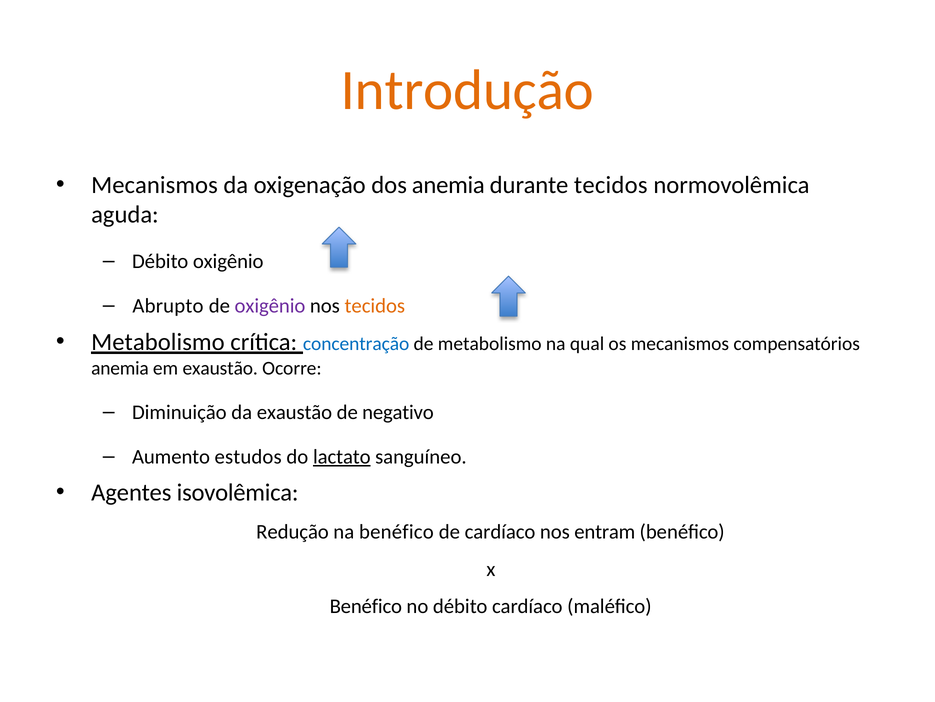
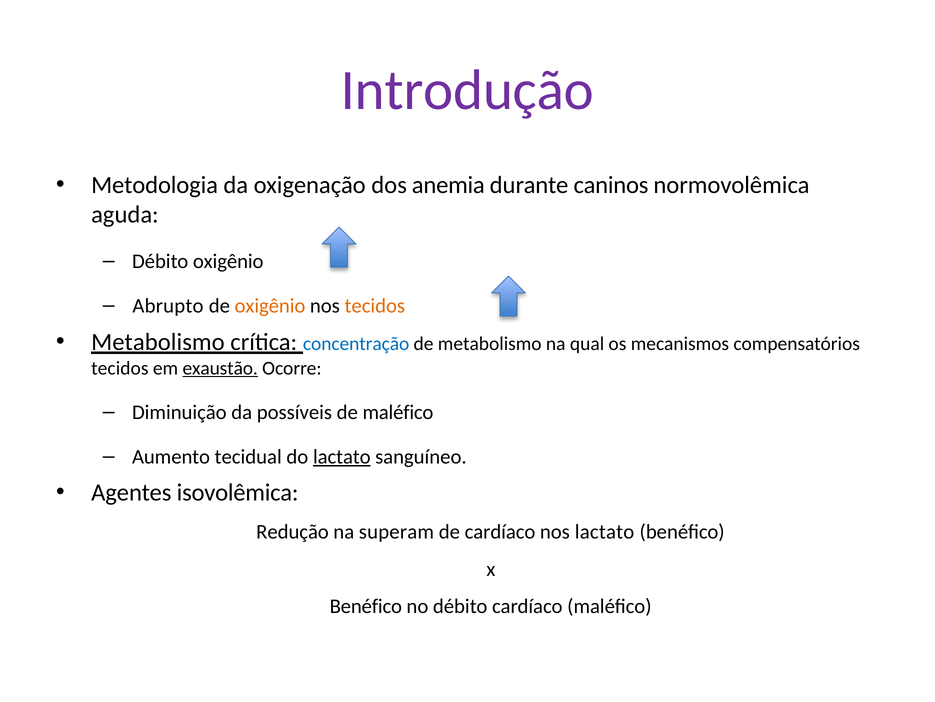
Introdução colour: orange -> purple
Mecanismos at (154, 185): Mecanismos -> Metodologia
durante tecidos: tecidos -> caninos
oxigênio at (270, 306) colour: purple -> orange
anemia at (120, 368): anemia -> tecidos
exaustão at (220, 368) underline: none -> present
da exaustão: exaustão -> possíveis
de negativo: negativo -> maléfico
estudos: estudos -> tecidual
na benéfico: benéfico -> superam
nos entram: entram -> lactato
